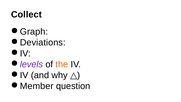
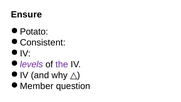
Collect: Collect -> Ensure
Graph: Graph -> Potato
Deviations: Deviations -> Consistent
the colour: orange -> purple
